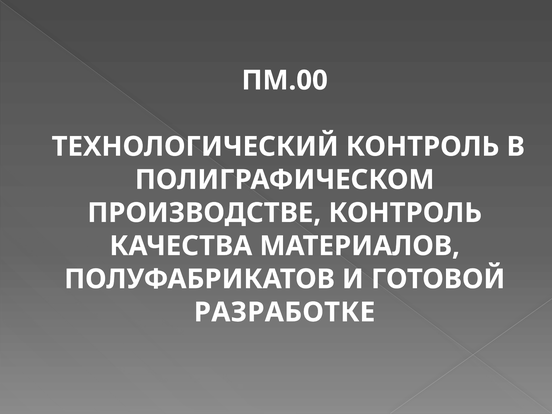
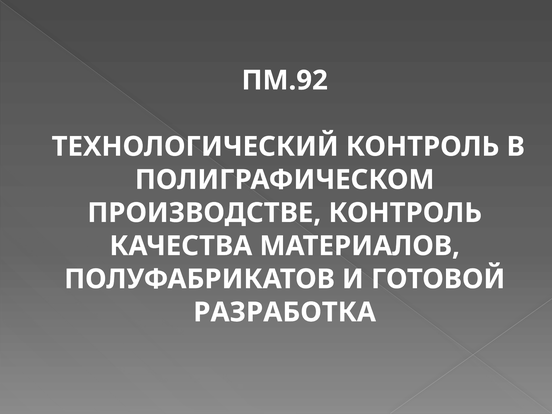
ПМ.00: ПМ.00 -> ПМ.92
РАЗРАБОТКЕ: РАЗРАБОТКЕ -> РАЗРАБОТКА
